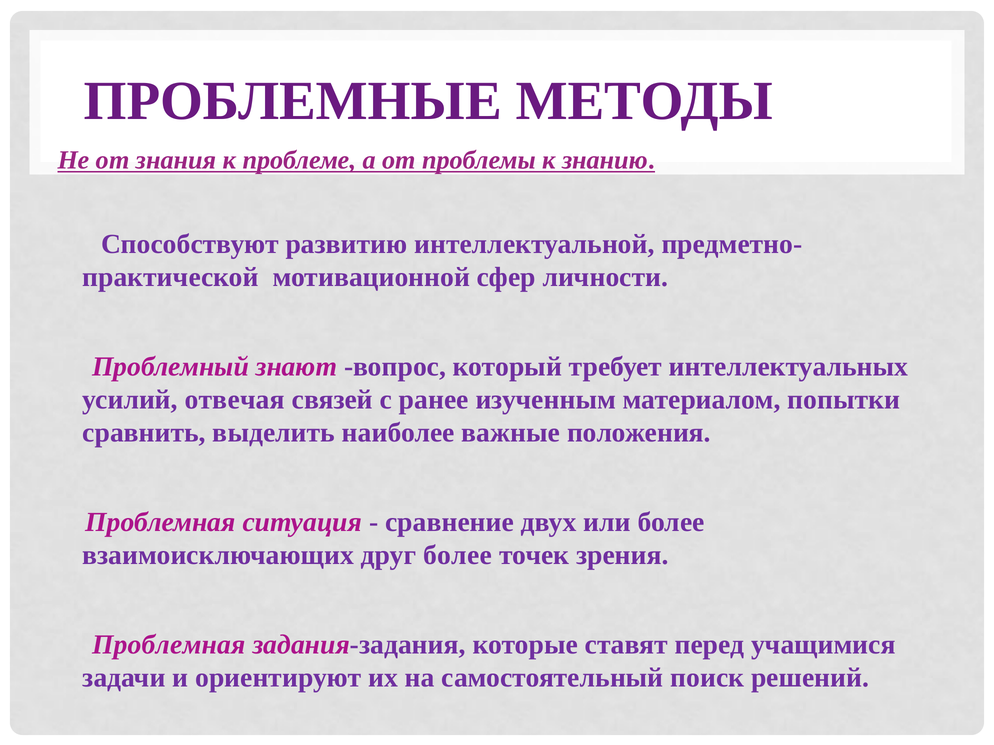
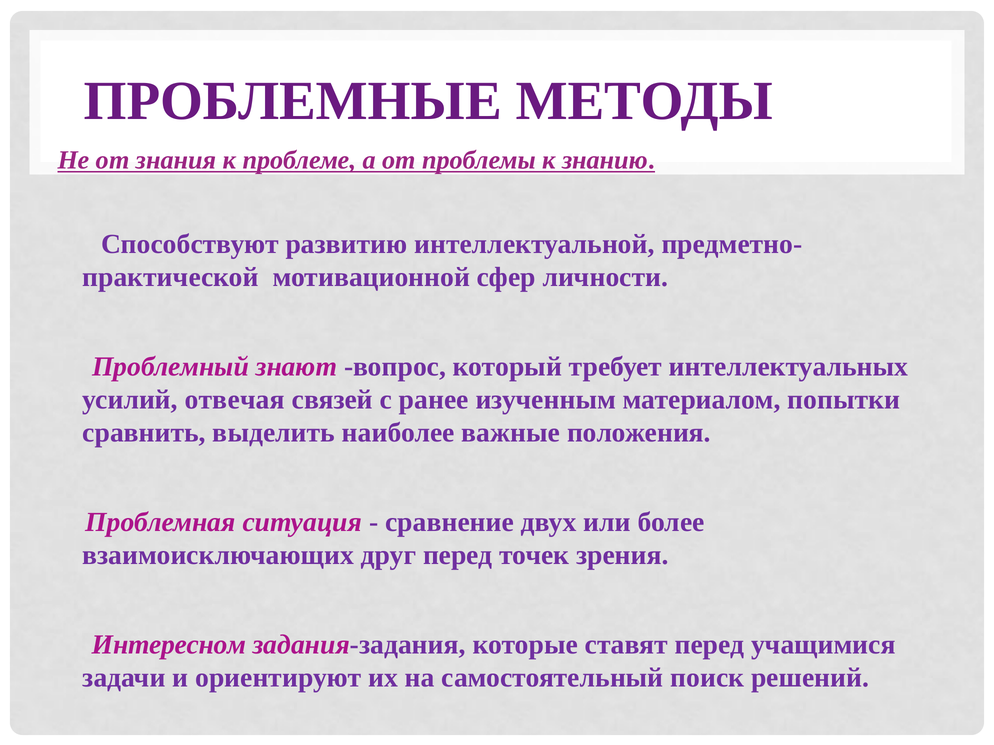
друг более: более -> перед
Проблемная at (169, 645): Проблемная -> Интересном
